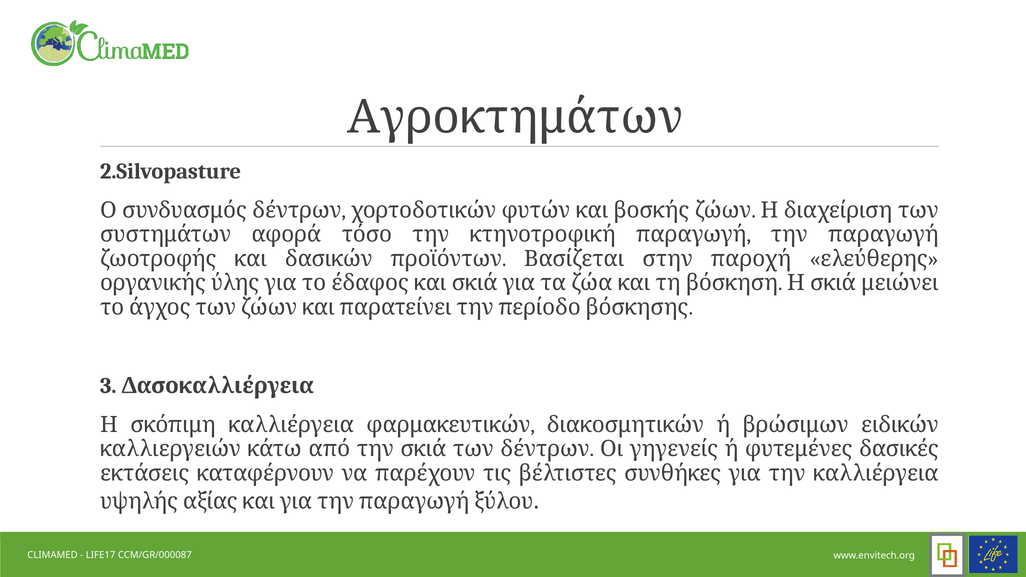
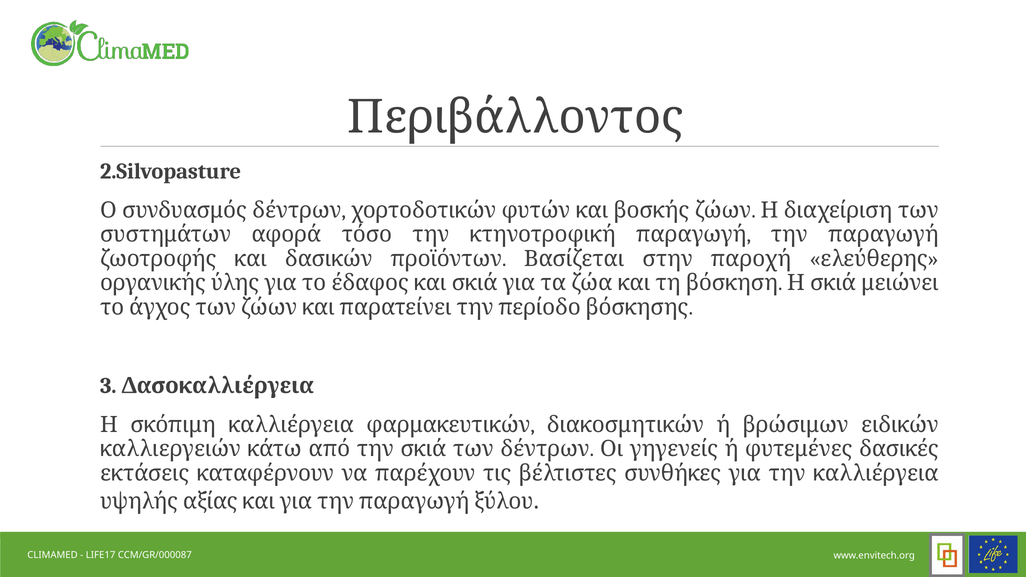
Αγροκτημάτων: Αγροκτημάτων -> Περιβάλλοντος
